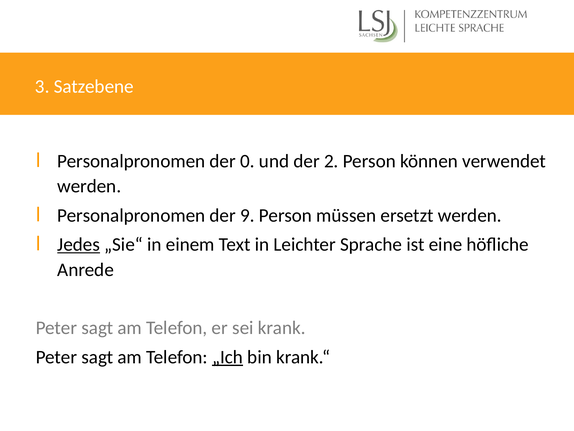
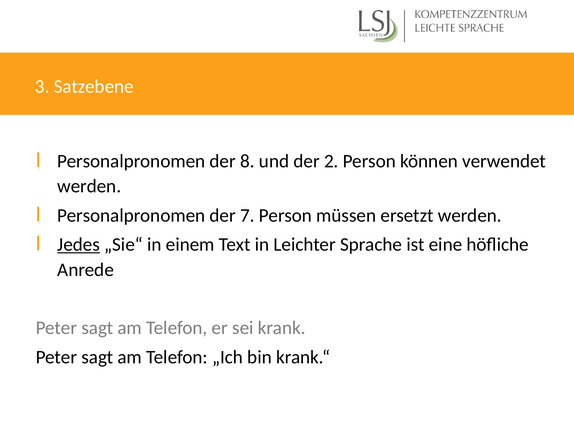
0: 0 -> 8
9: 9 -> 7
„Ich underline: present -> none
